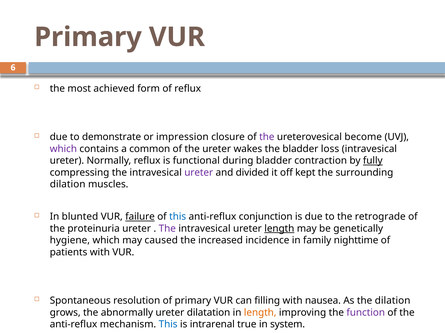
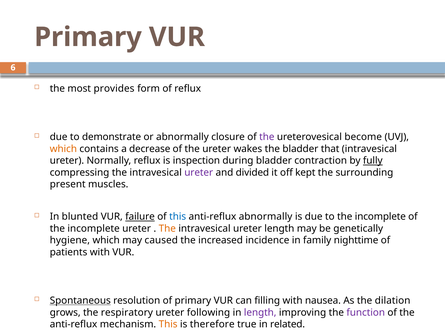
achieved: achieved -> provides
or impression: impression -> abnormally
which at (63, 149) colour: purple -> orange
common: common -> decrease
loss: loss -> that
functional: functional -> inspection
dilation at (68, 185): dilation -> present
anti-reflux conjunction: conjunction -> abnormally
to the retrograde: retrograde -> incomplete
proteinuria at (94, 229): proteinuria -> incomplete
The at (167, 229) colour: purple -> orange
length at (279, 229) underline: present -> none
Spontaneous underline: none -> present
abnormally: abnormally -> respiratory
dilatation: dilatation -> following
length at (260, 313) colour: orange -> purple
This at (168, 325) colour: blue -> orange
intrarenal: intrarenal -> therefore
system: system -> related
